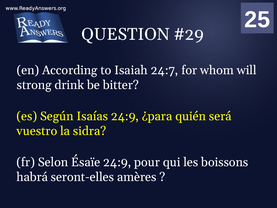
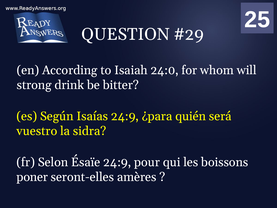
24:7: 24:7 -> 24:0
habrá: habrá -> poner
